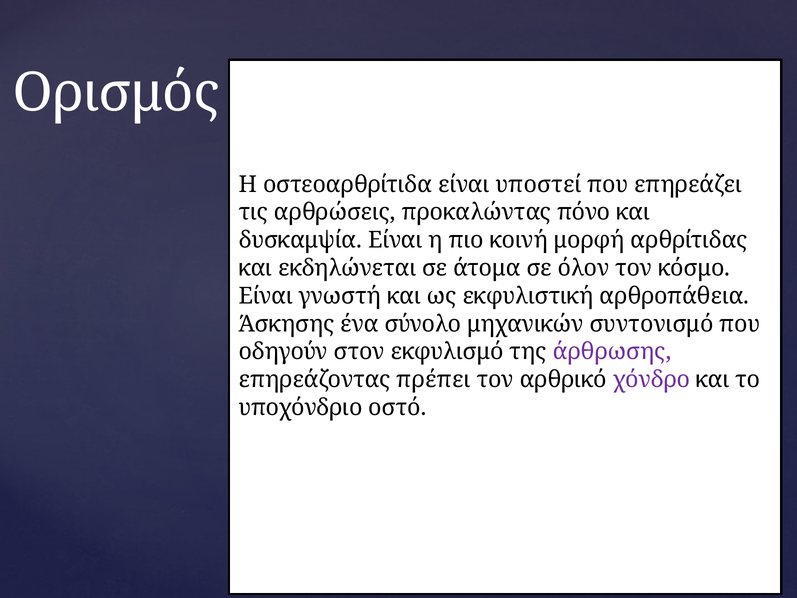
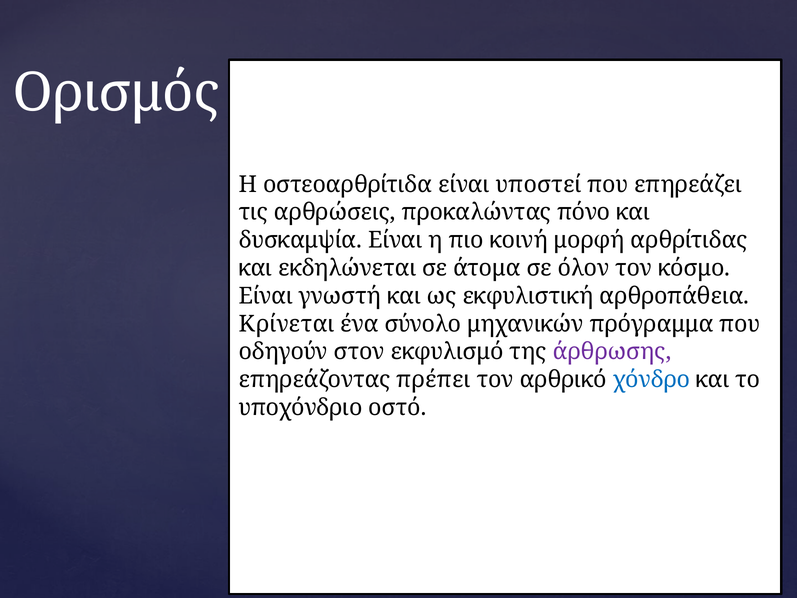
Άσκησης: Άσκησης -> Κρίνεται
συντονισμό: συντονισμό -> πρόγραμμα
χόνδρο colour: purple -> blue
